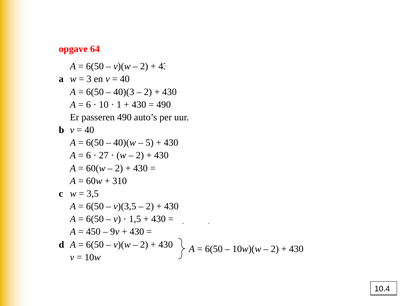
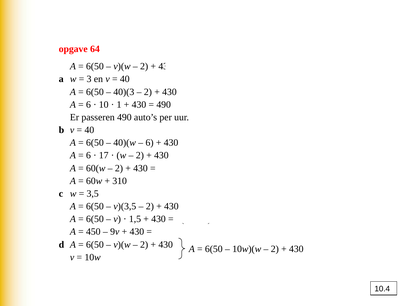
5 at (150, 143): 5 -> 6
27: 27 -> 17
